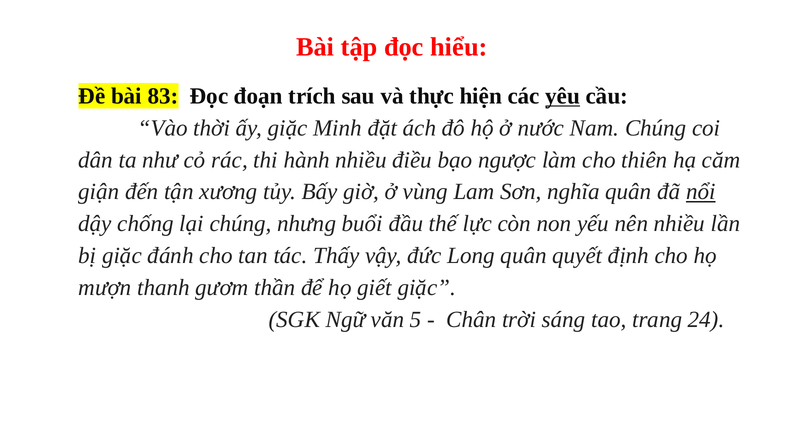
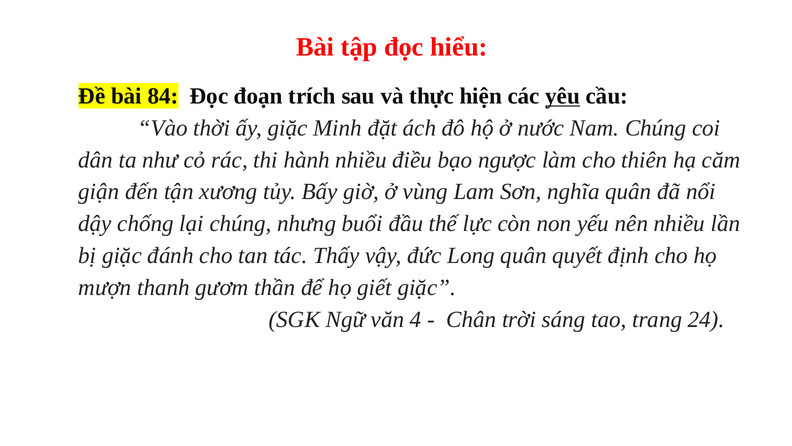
83: 83 -> 84
nổi underline: present -> none
5: 5 -> 4
